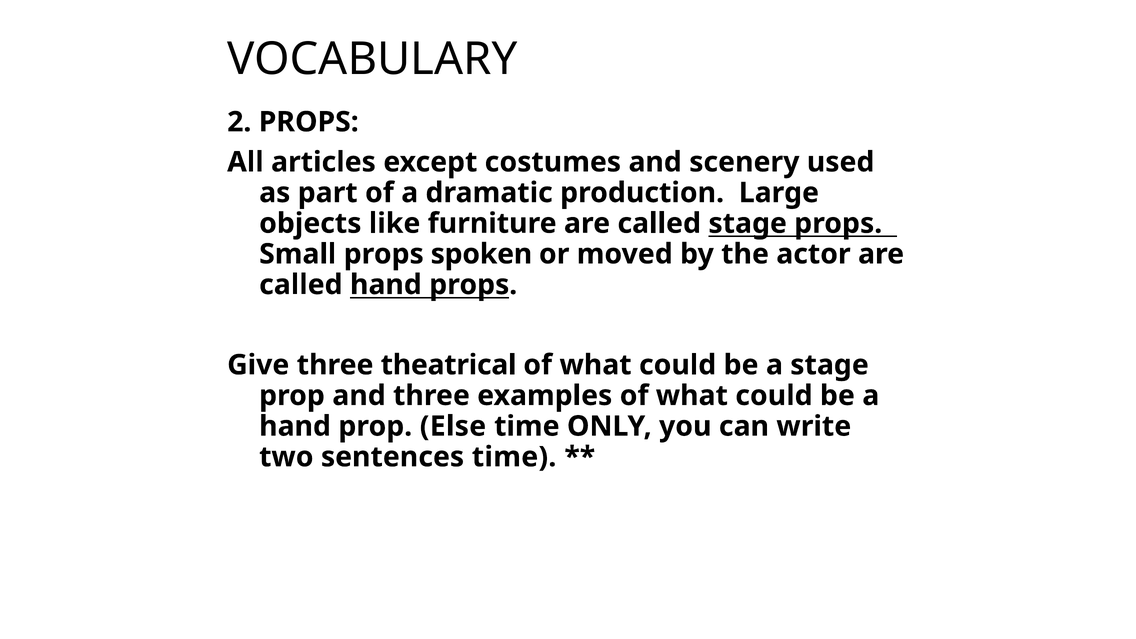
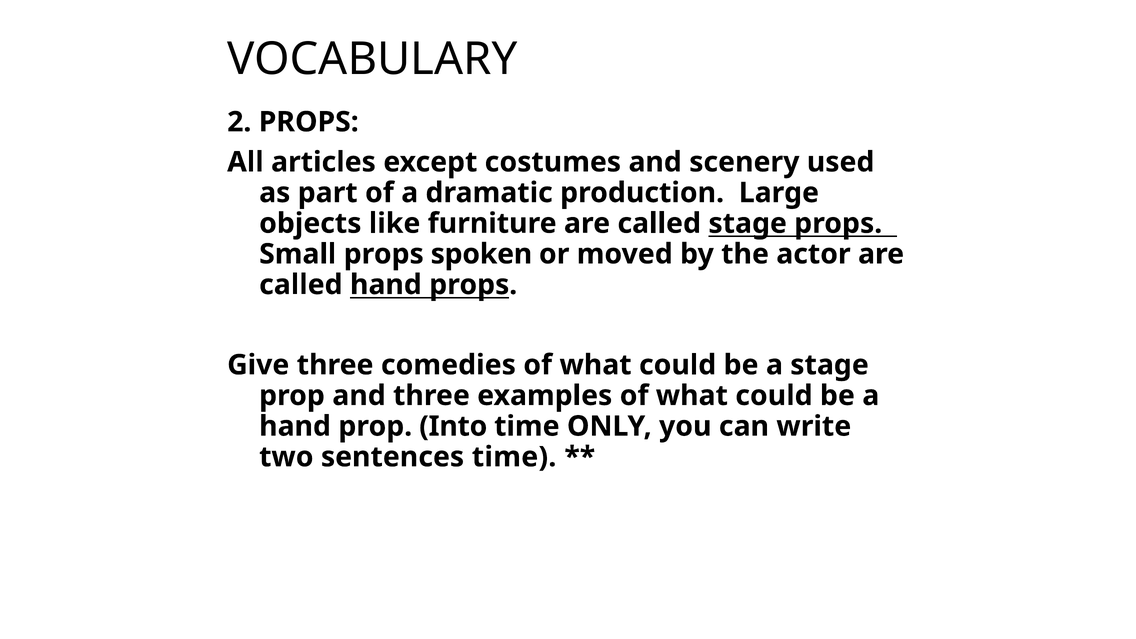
theatrical: theatrical -> comedies
Else: Else -> Into
